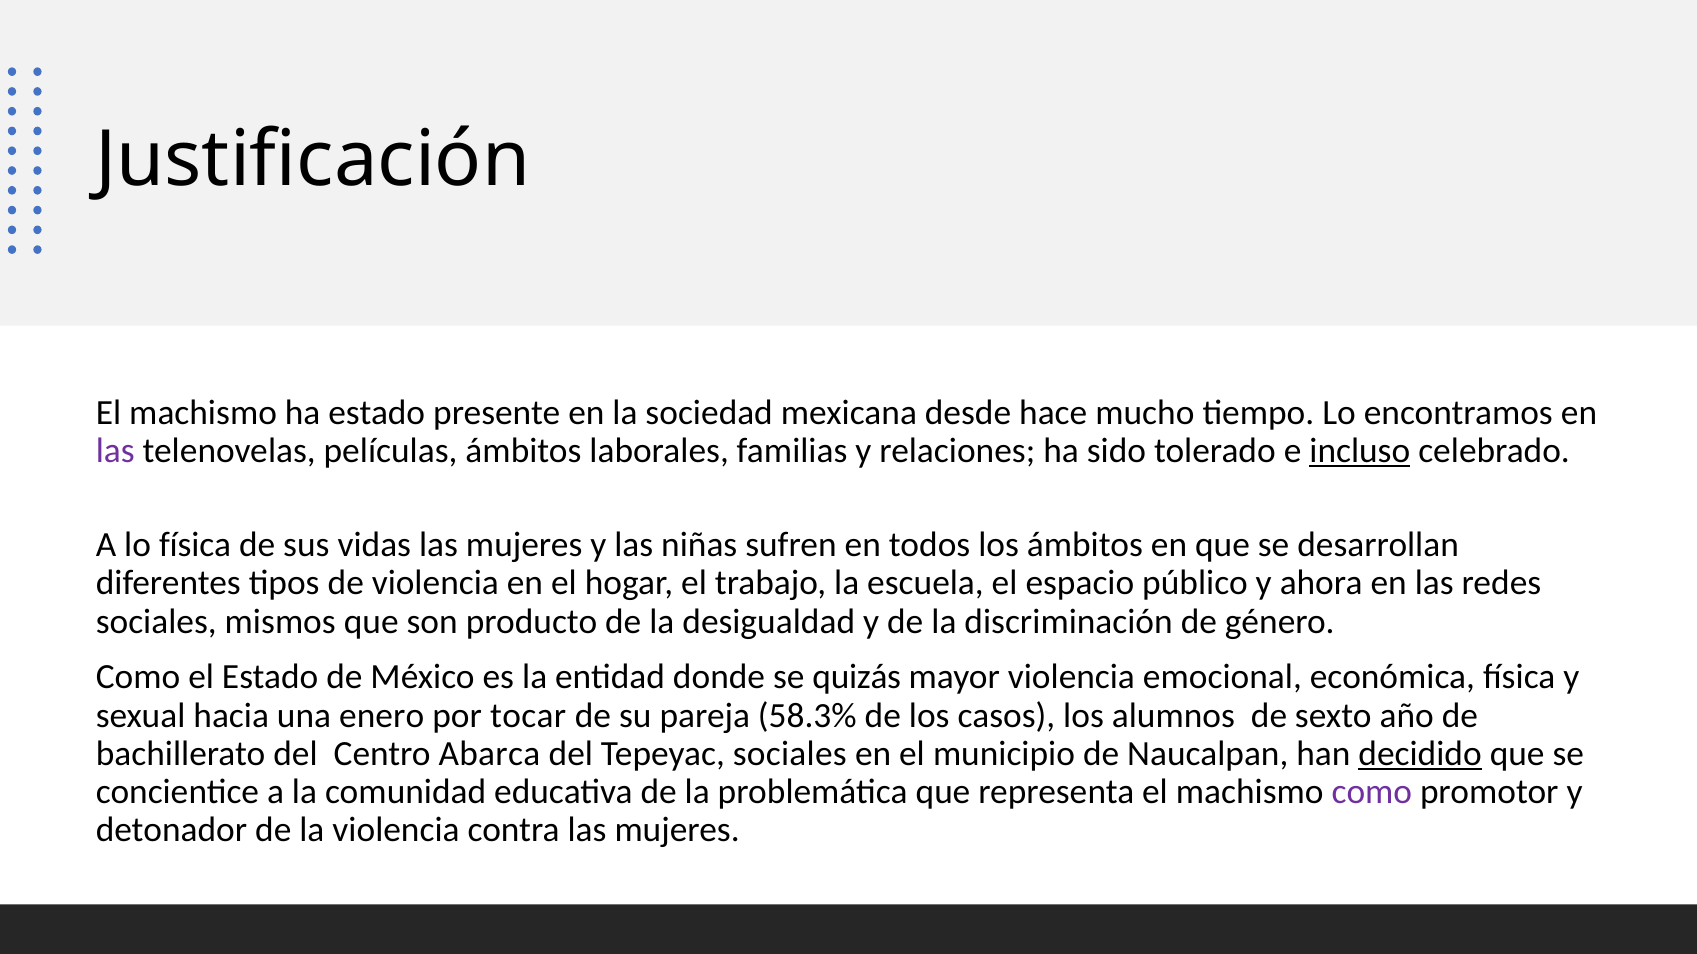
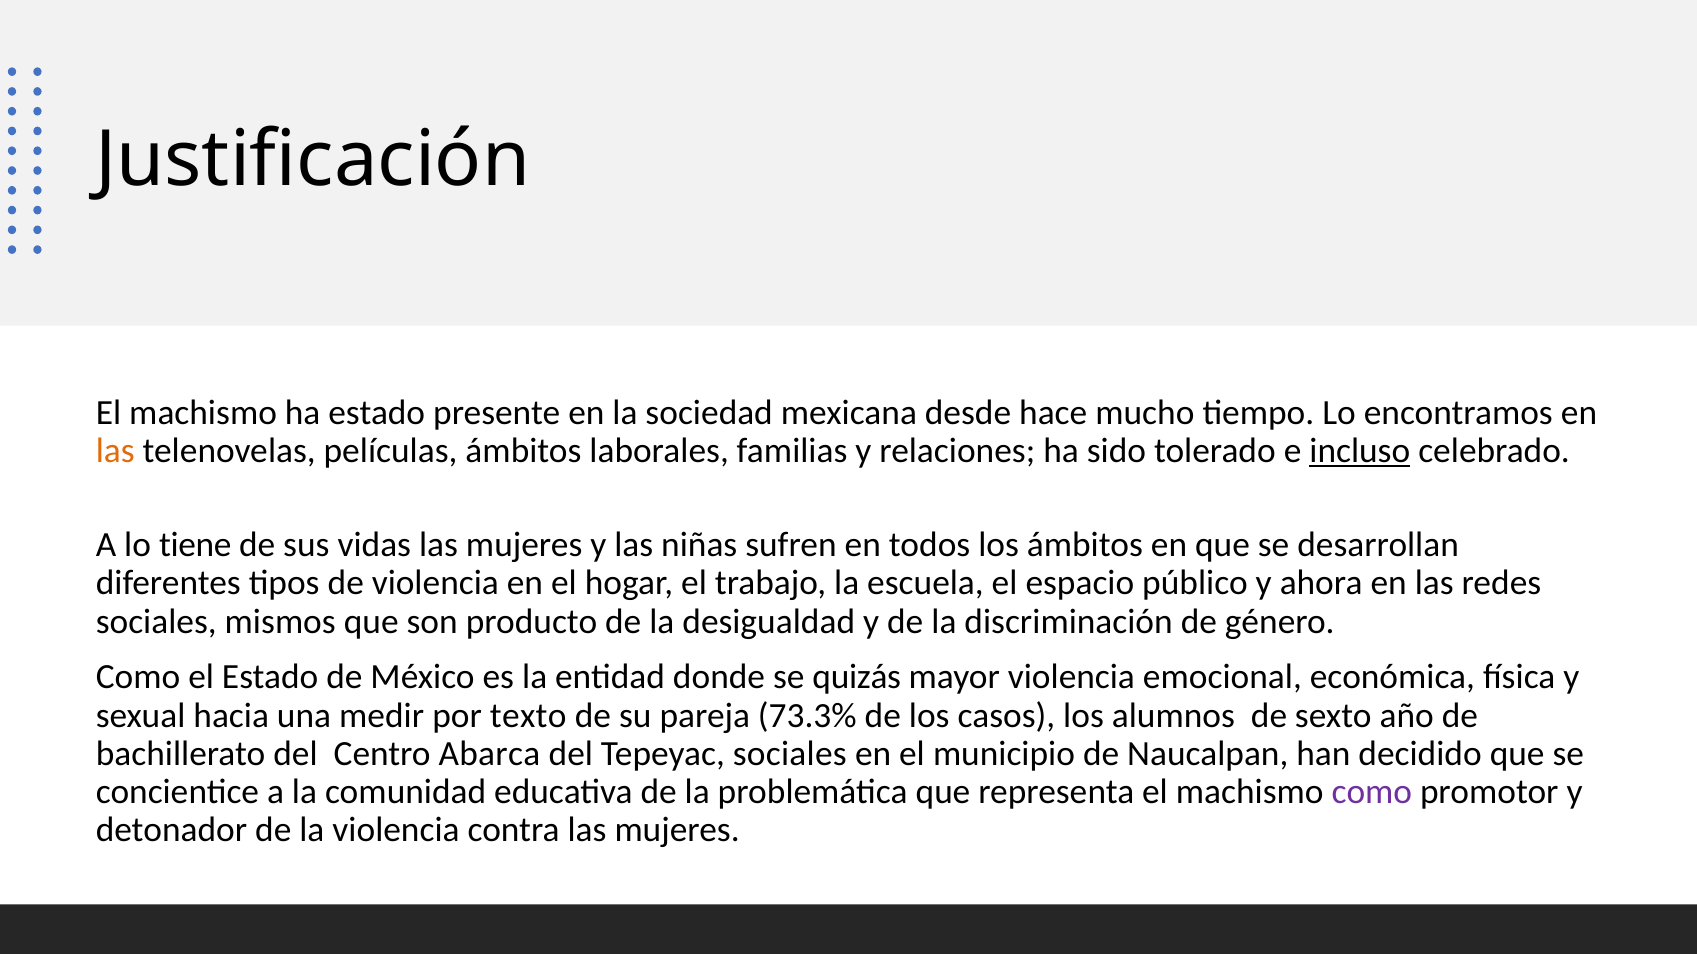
las at (115, 451) colour: purple -> orange
lo física: física -> tiene
enero: enero -> medir
tocar: tocar -> texto
58.3%: 58.3% -> 73.3%
decidido underline: present -> none
